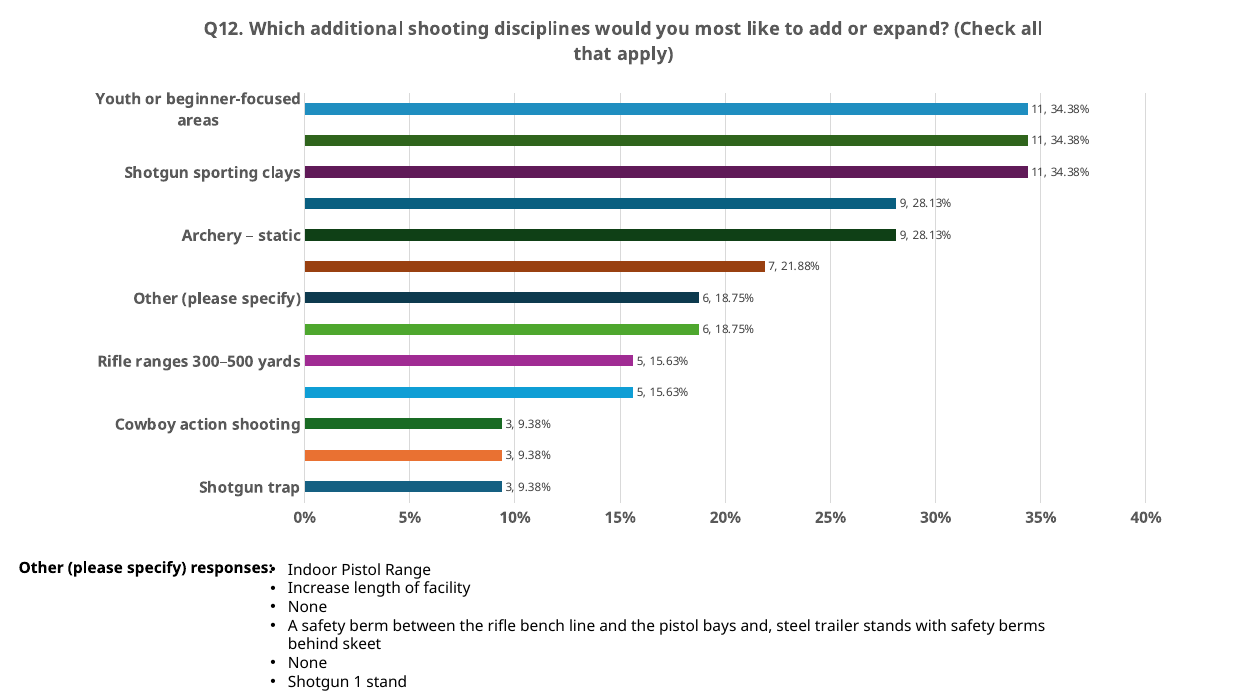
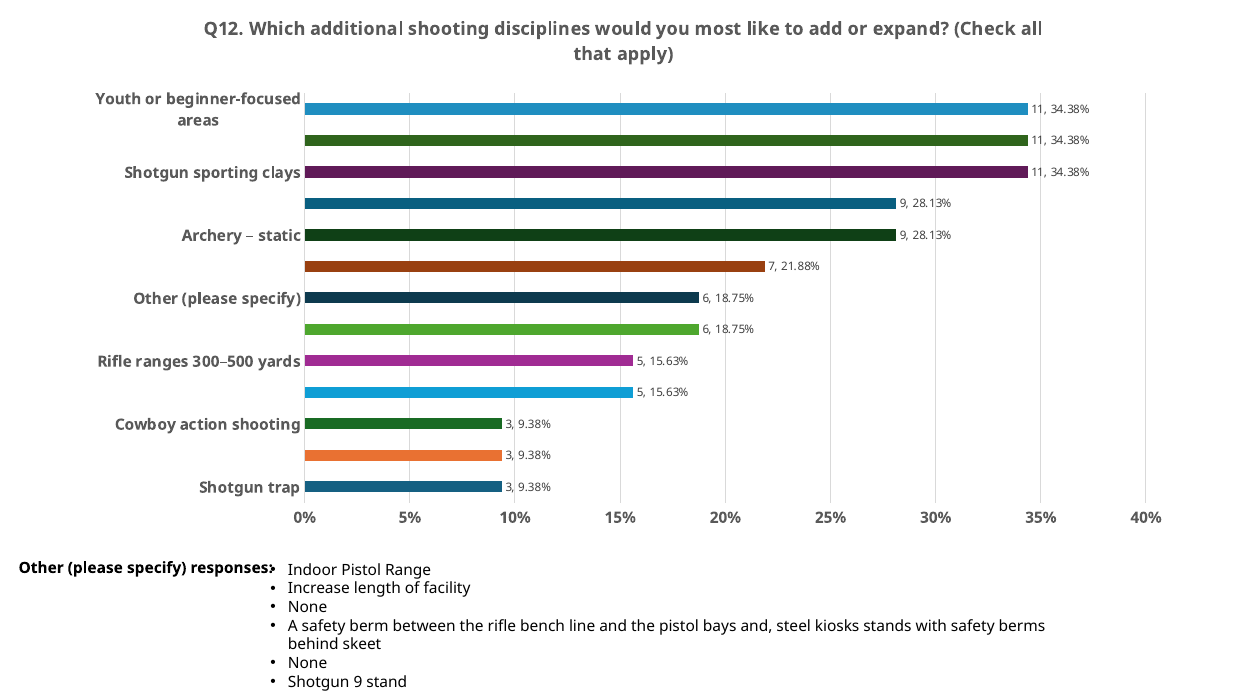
trailer: trailer -> kiosks
Shotgun 1: 1 -> 9
